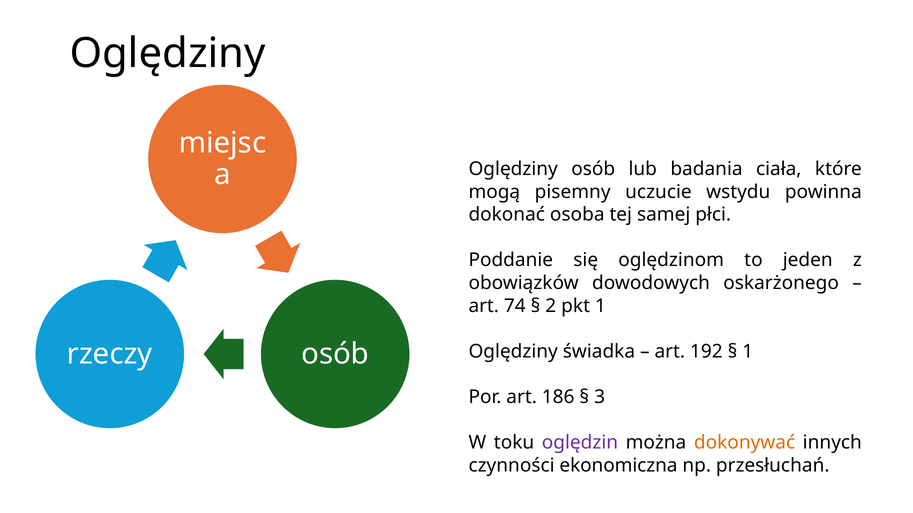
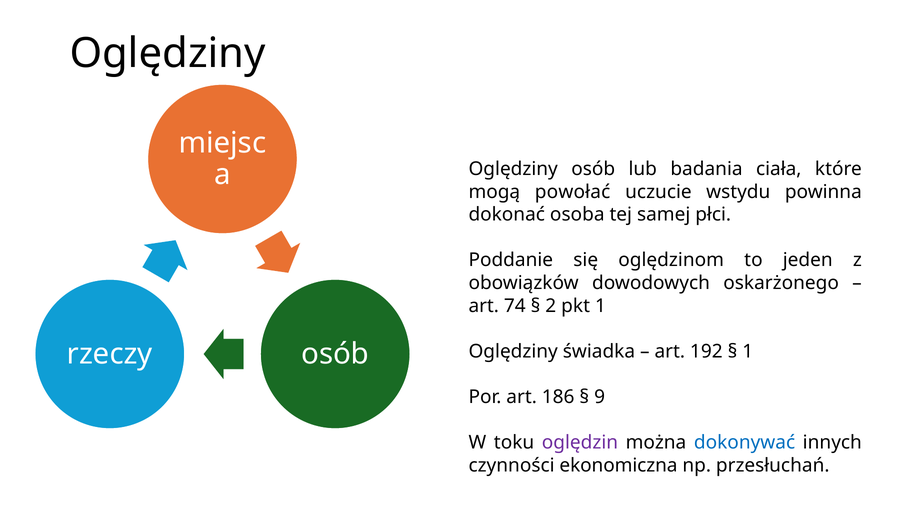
pisemny: pisemny -> powołać
3: 3 -> 9
dokonywać colour: orange -> blue
